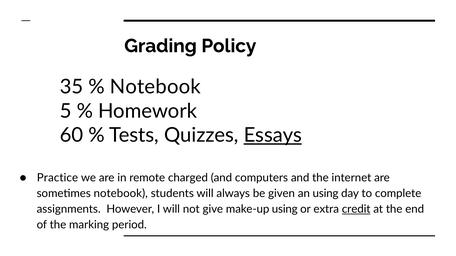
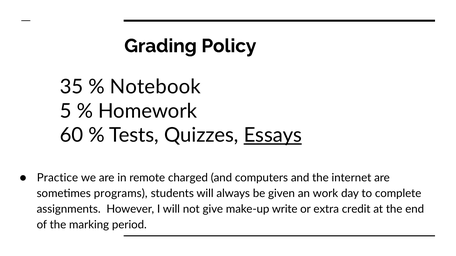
sometimes notebook: notebook -> programs
an using: using -> work
make-up using: using -> write
credit underline: present -> none
